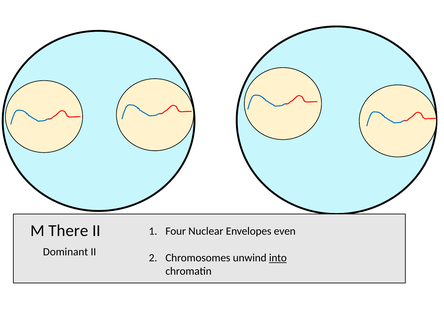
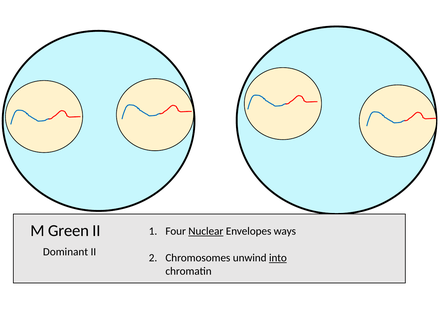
There: There -> Green
Nuclear underline: none -> present
even: even -> ways
